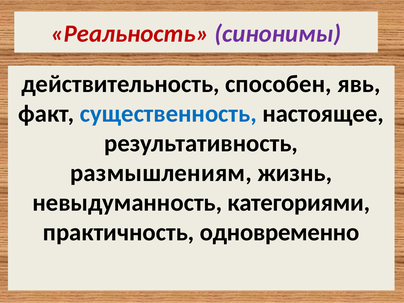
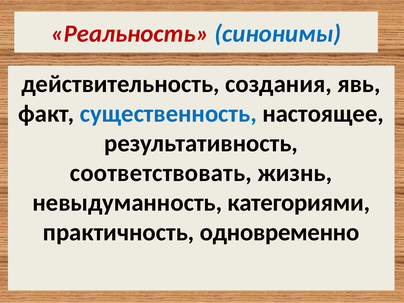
синонимы colour: purple -> blue
способен: способен -> создания
размышлениям: размышлениям -> соответствовать
